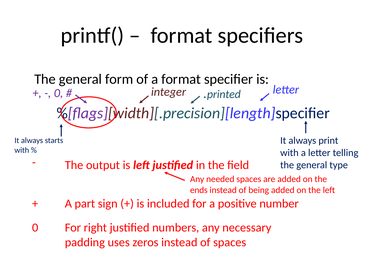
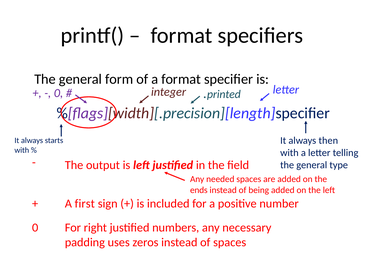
print: print -> then
part: part -> first
